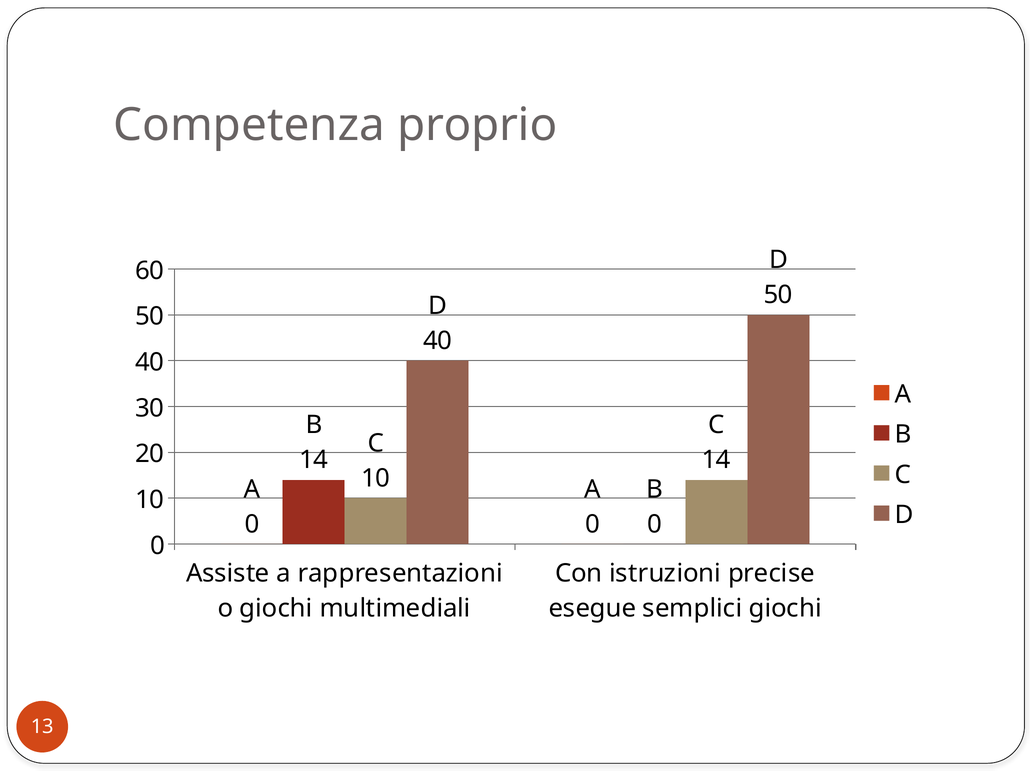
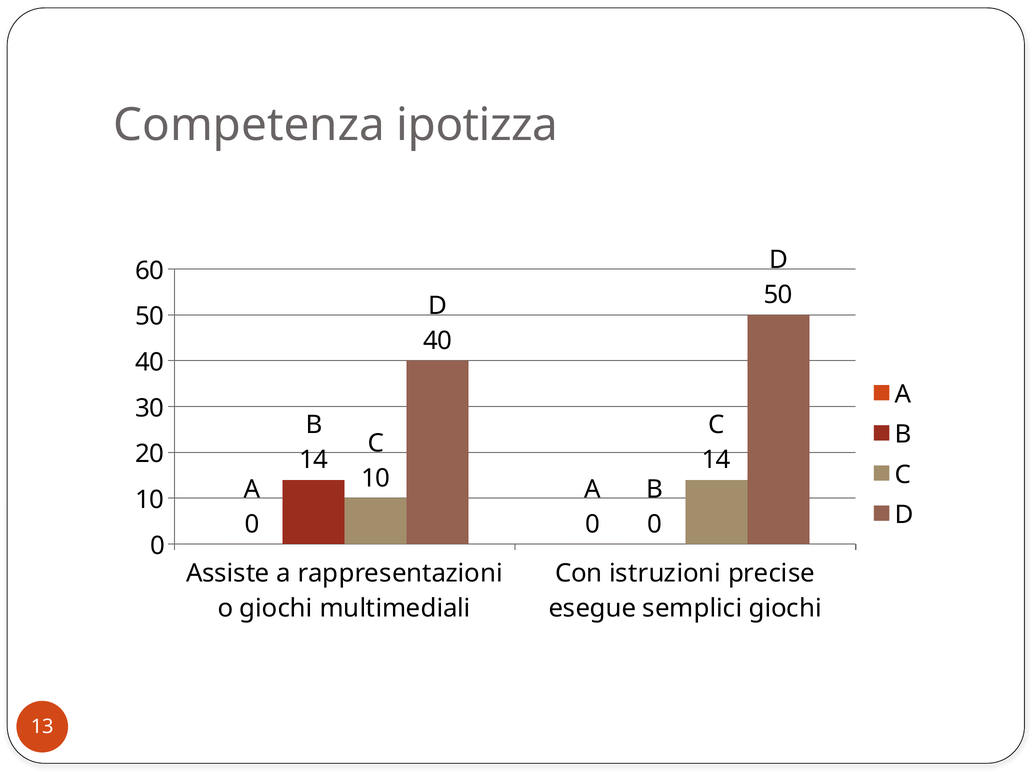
proprio: proprio -> ipotizza
